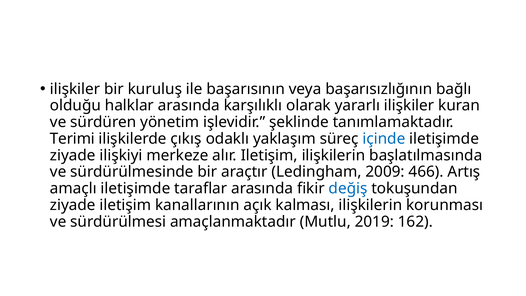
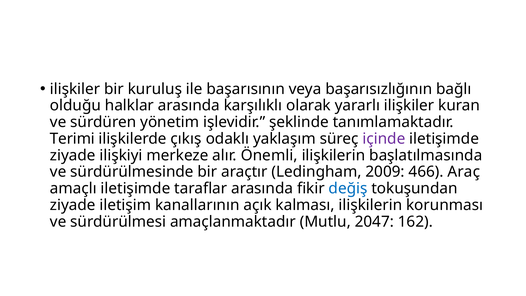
içinde colour: blue -> purple
alır Iletişim: Iletişim -> Önemli
Artış: Artış -> Araç
2019: 2019 -> 2047
